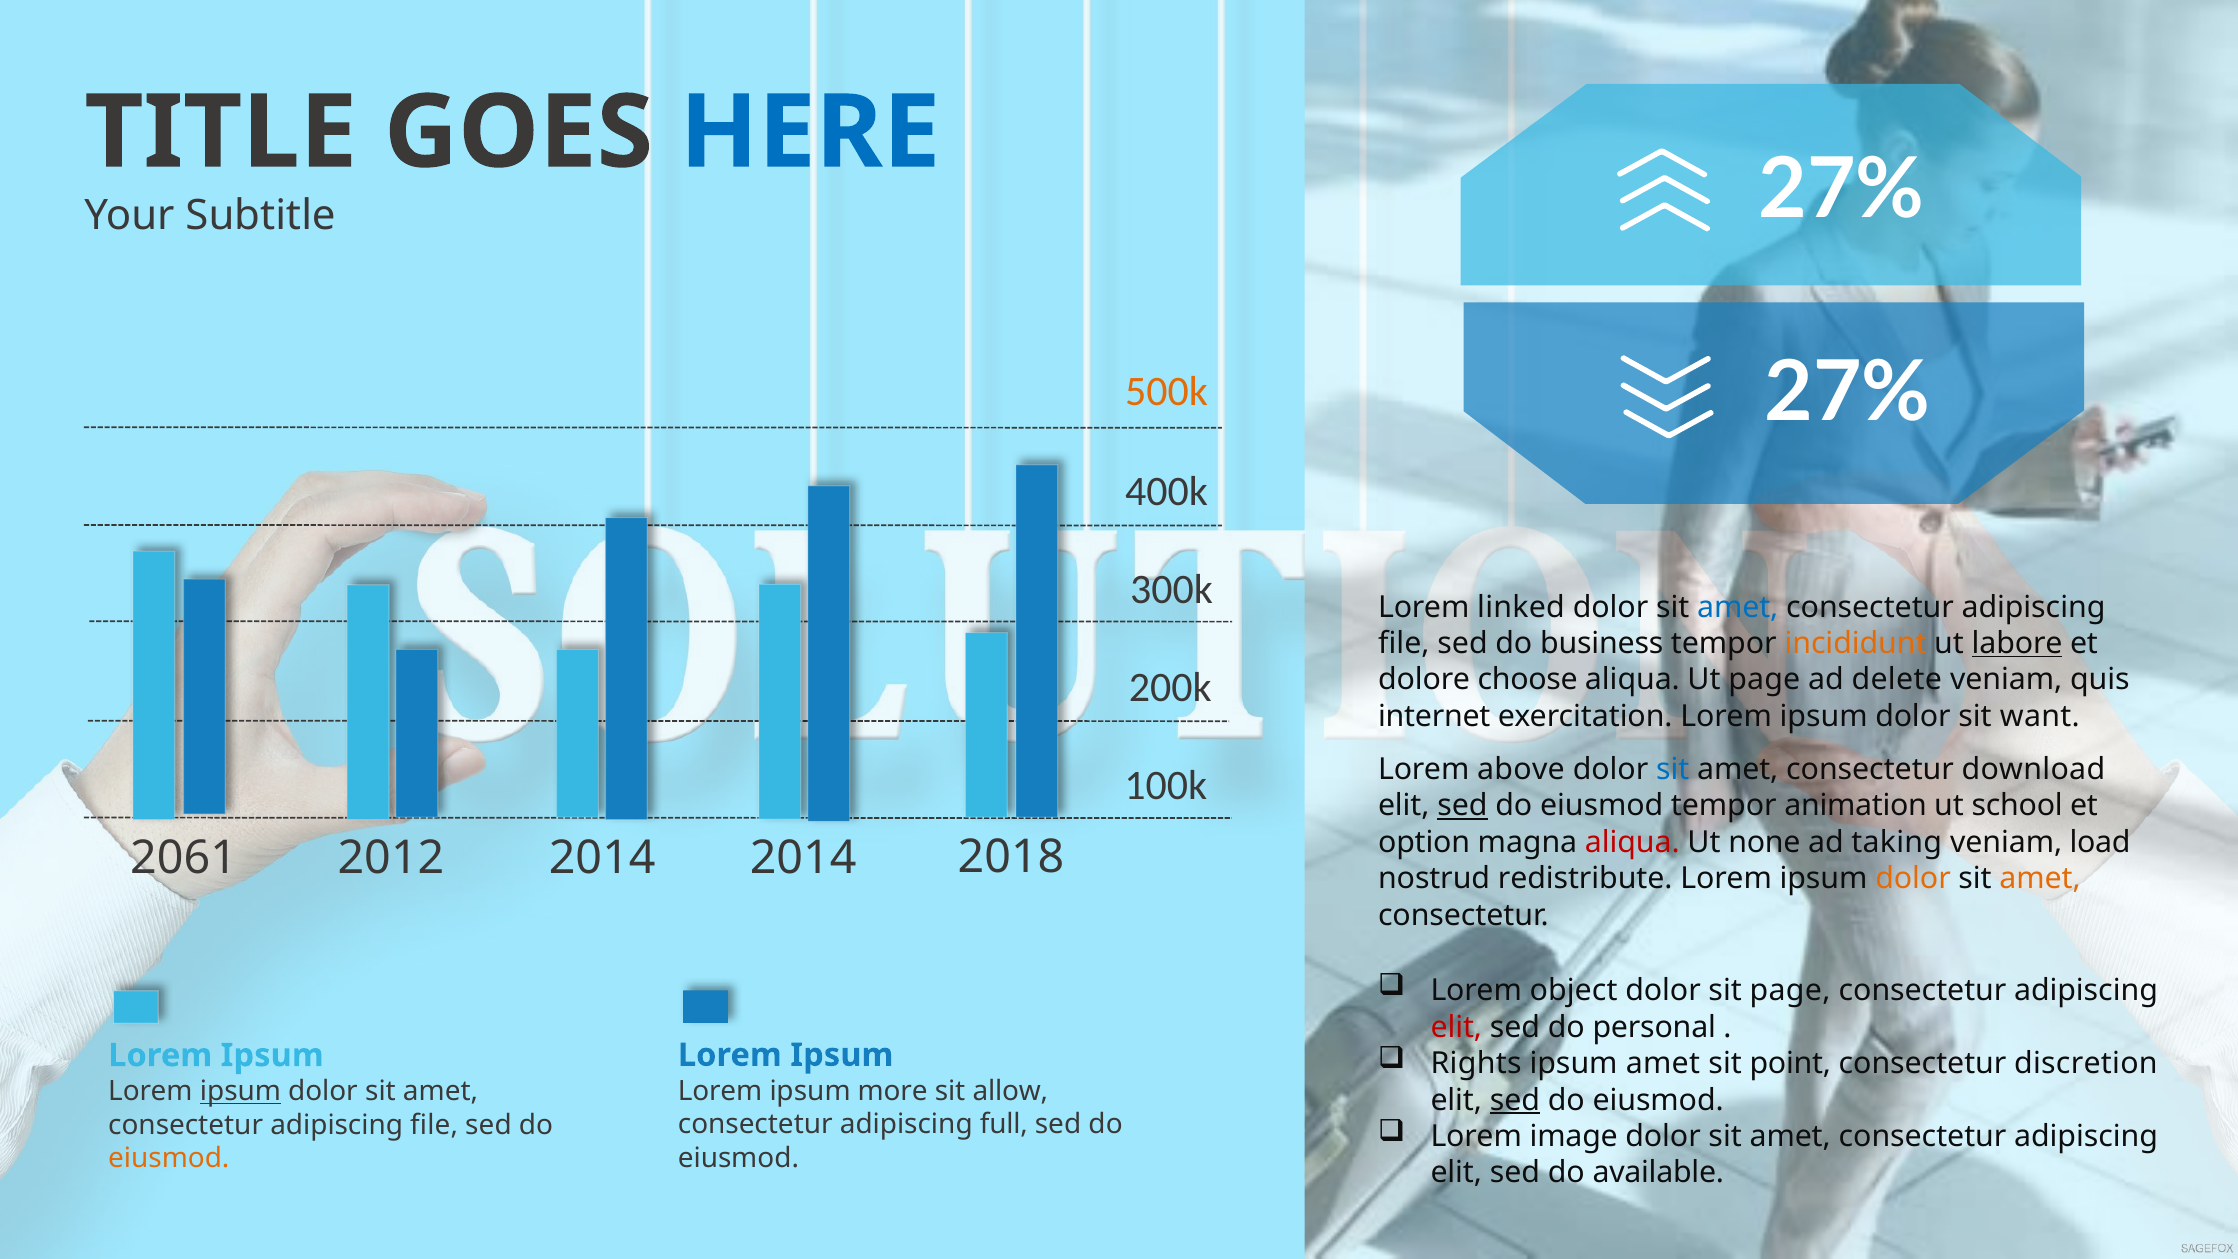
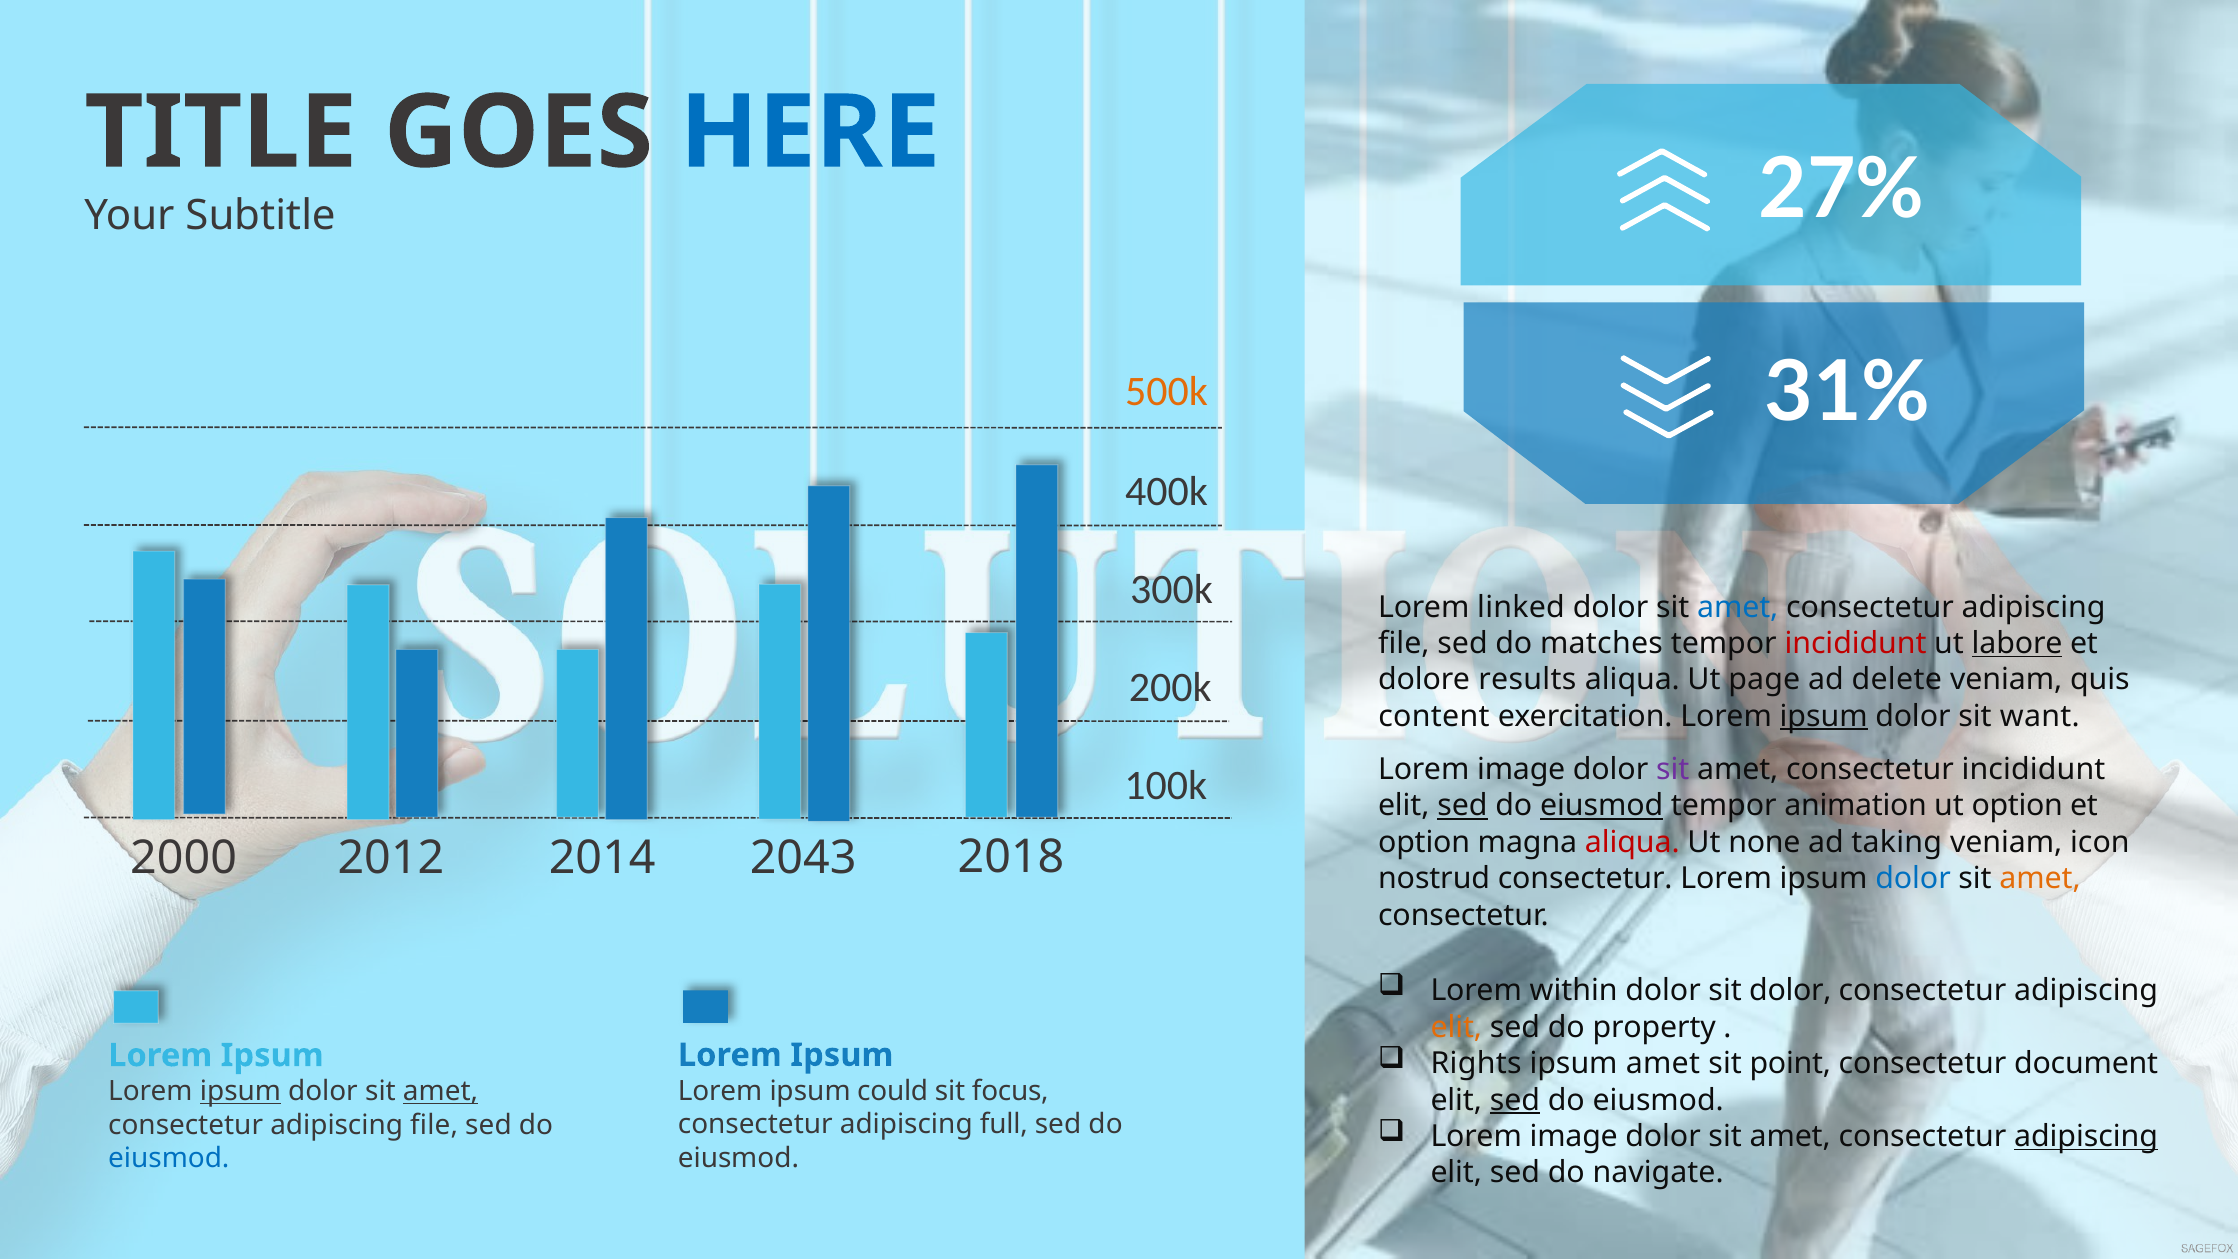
27% at (1848, 393): 27% -> 31%
business: business -> matches
incididunt at (1856, 643) colour: orange -> red
choose: choose -> results
internet: internet -> content
ipsum at (1824, 716) underline: none -> present
above at (1521, 769): above -> image
sit at (1673, 769) colour: blue -> purple
consectetur download: download -> incididunt
eiusmod at (1602, 806) underline: none -> present
ut school: school -> option
load: load -> icon
2061: 2061 -> 2000
2014 2014: 2014 -> 2043
nostrud redistribute: redistribute -> consectetur
dolor at (1913, 879) colour: orange -> blue
object: object -> within
sit page: page -> dolor
elit at (1456, 1027) colour: red -> orange
personal: personal -> property
discretion: discretion -> document
more: more -> could
allow: allow -> focus
amet at (441, 1091) underline: none -> present
adipiscing at (2086, 1136) underline: none -> present
eiusmod at (169, 1159) colour: orange -> blue
available: available -> navigate
